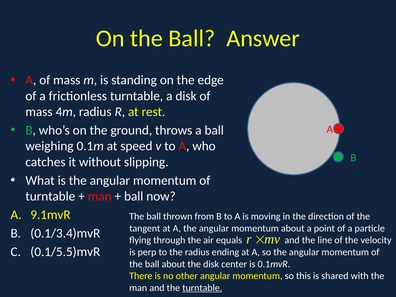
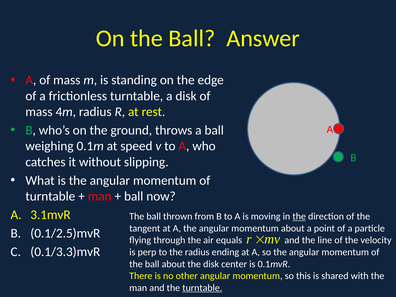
9.1mvR: 9.1mvR -> 3.1mvR
the at (299, 216) underline: none -> present
0.1/3.4)mvR: 0.1/3.4)mvR -> 0.1/2.5)mvR
0.1/5.5)mvR: 0.1/5.5)mvR -> 0.1/3.3)mvR
